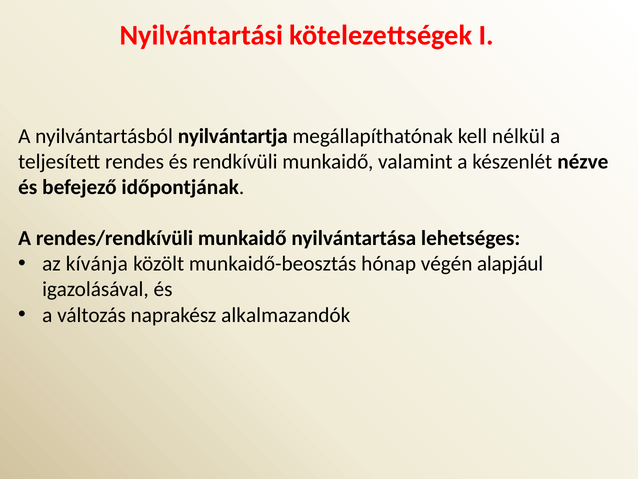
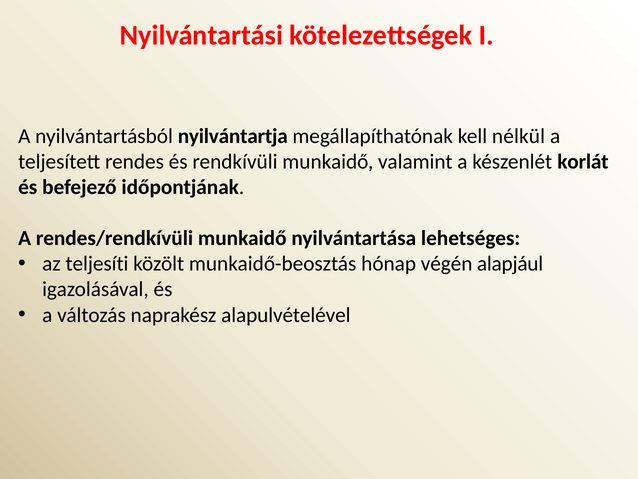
nézve: nézve -> korlát
kívánja: kívánja -> teljesíti
alkalmazandók: alkalmazandók -> alapulvételével
